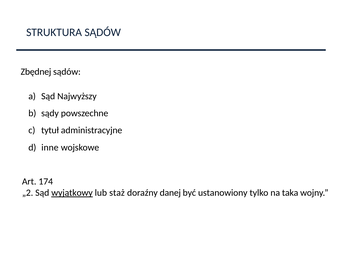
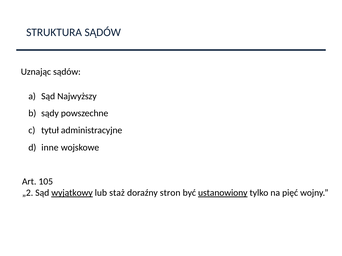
Zbędnej: Zbędnej -> Uznając
174: 174 -> 105
danej: danej -> stron
ustanowiony underline: none -> present
taka: taka -> pięć
